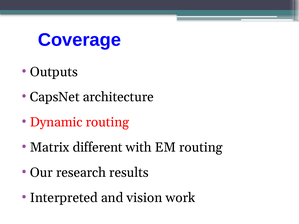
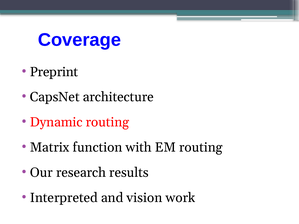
Outputs: Outputs -> Preprint
different: different -> function
